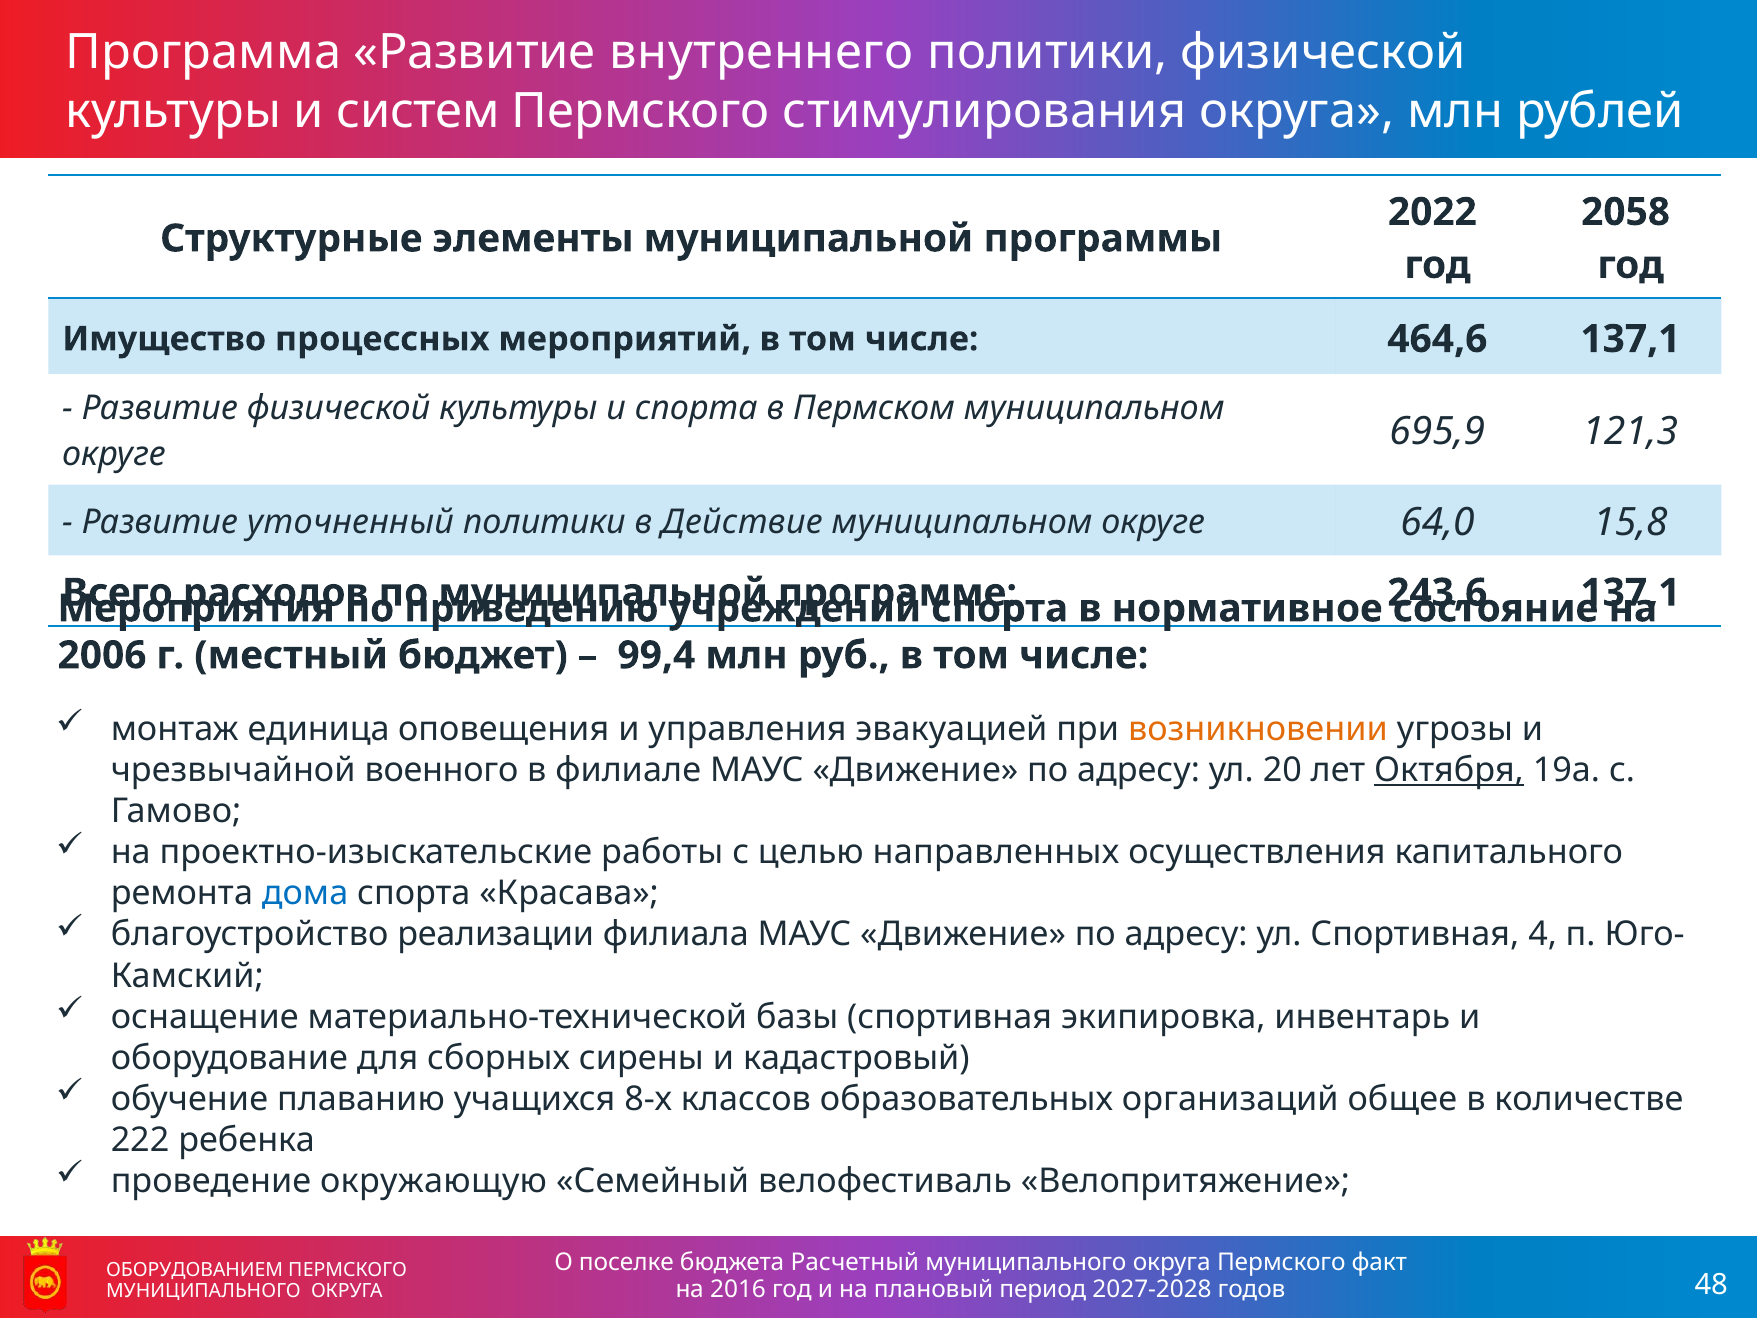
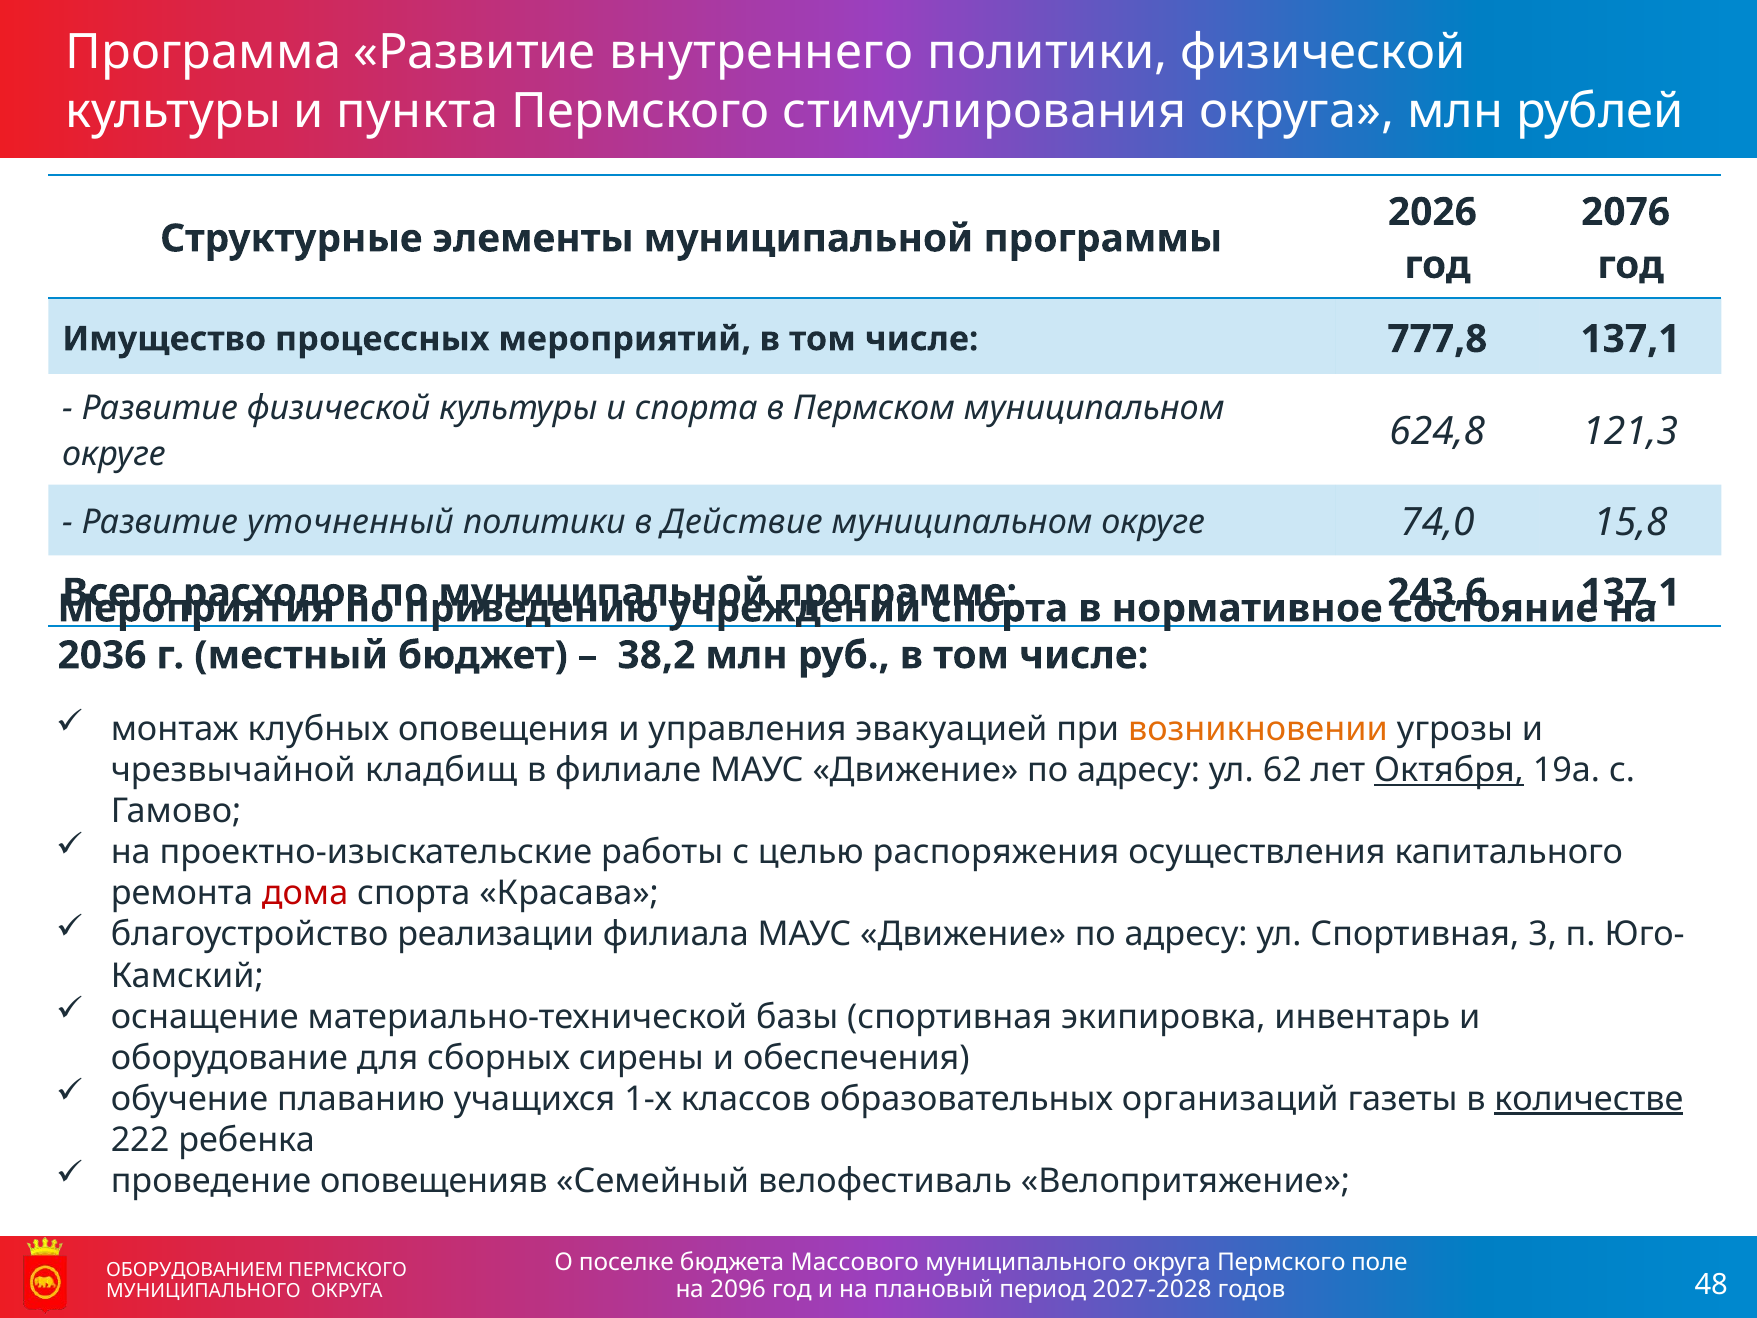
систем: систем -> пункта
2022: 2022 -> 2026
2058: 2058 -> 2076
464,6: 464,6 -> 777,8
695,9: 695,9 -> 624,8
64,0: 64,0 -> 74,0
2006: 2006 -> 2036
99,4: 99,4 -> 38,2
единица: единица -> клубных
военного: военного -> кладбищ
20: 20 -> 62
направленных: направленных -> распоряжения
дома colour: blue -> red
4: 4 -> 3
кадастровый: кадастровый -> обеспечения
8-х: 8-х -> 1-х
общее: общее -> газеты
количестве underline: none -> present
окружающую: окружающую -> оповещенияв
Расчетный: Расчетный -> Массового
факт: факт -> поле
2016: 2016 -> 2096
